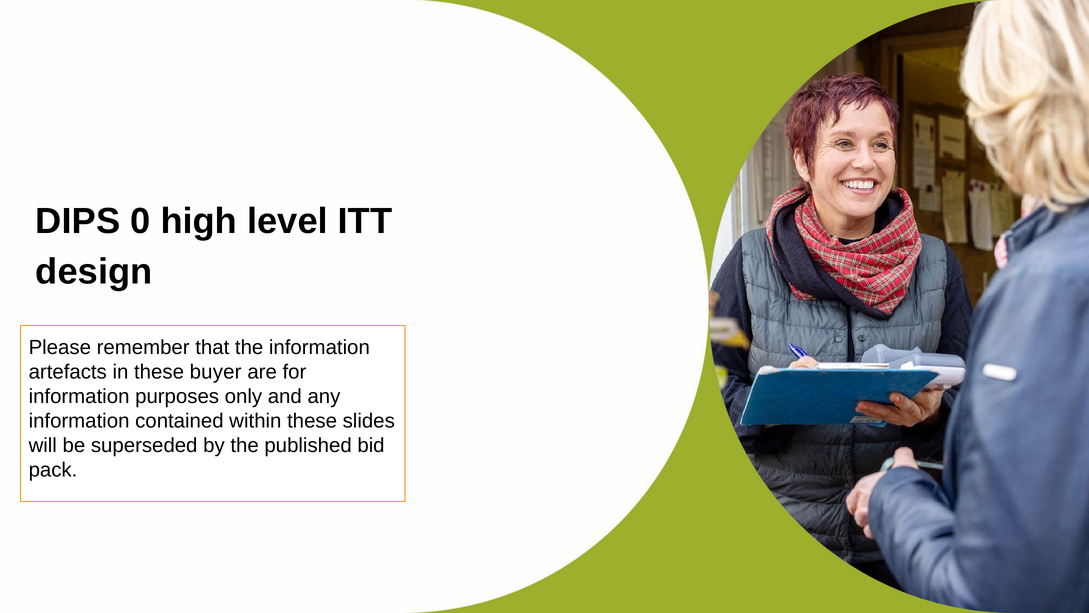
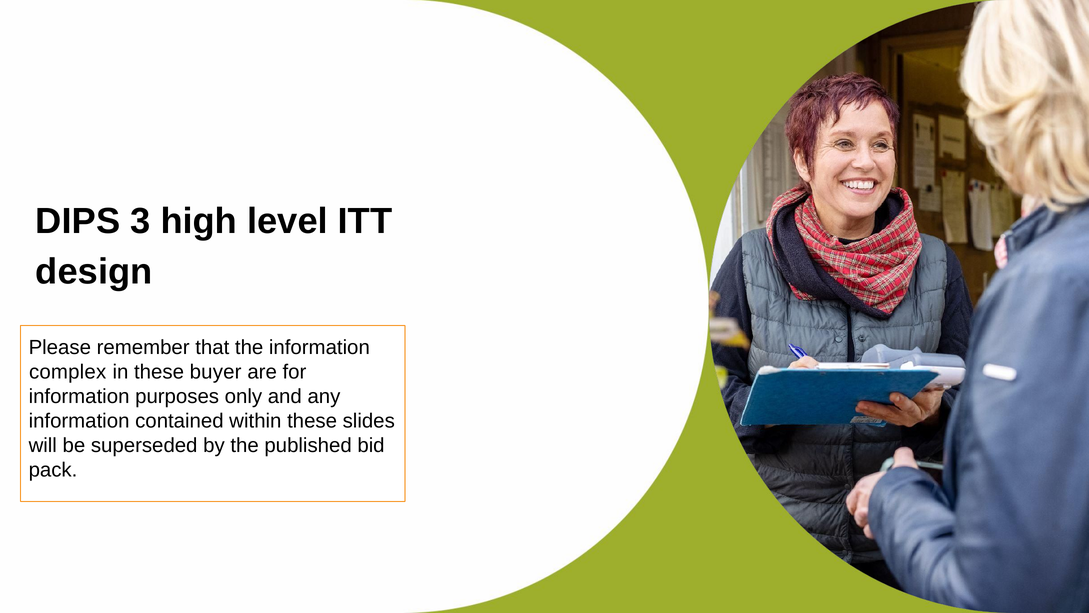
0: 0 -> 3
artefacts: artefacts -> complex
